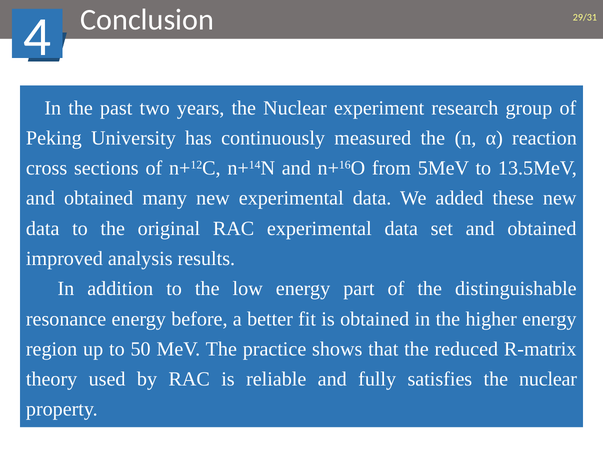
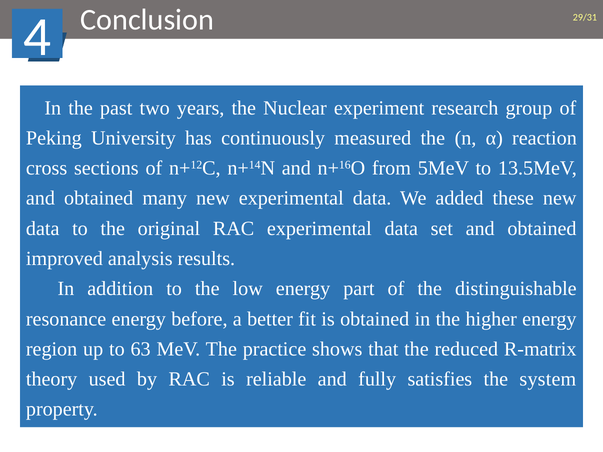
50: 50 -> 63
satisfies the nuclear: nuclear -> system
